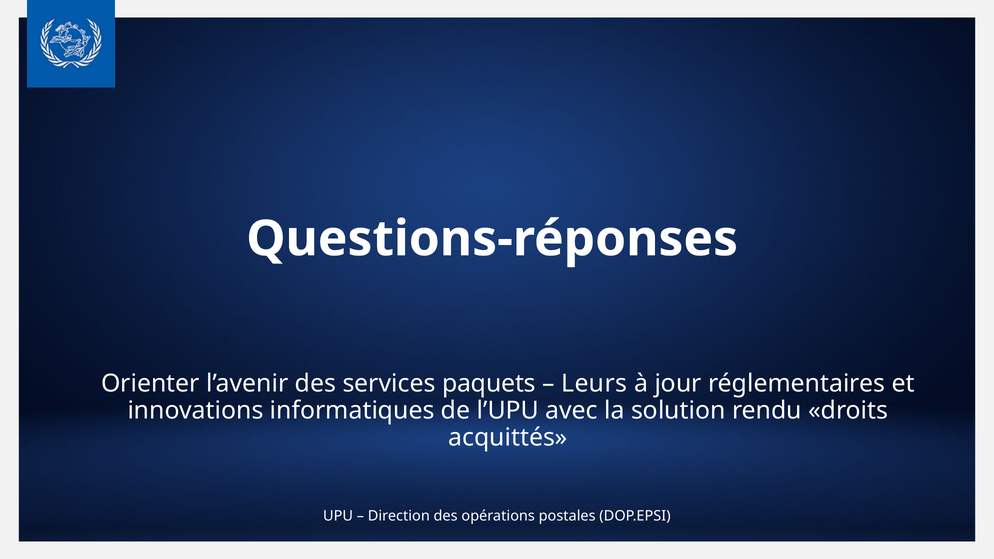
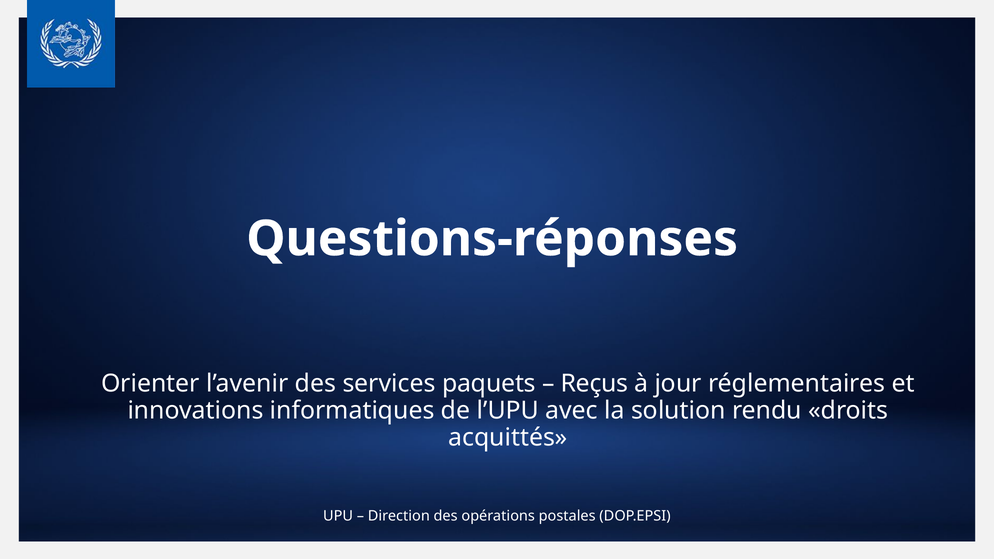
Leurs: Leurs -> Reçus
